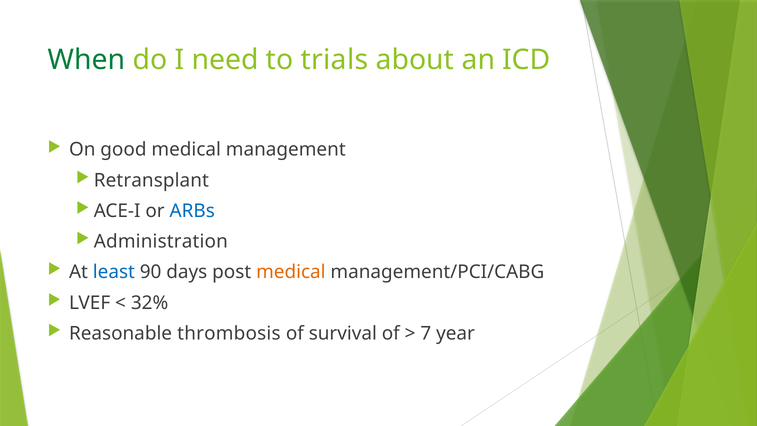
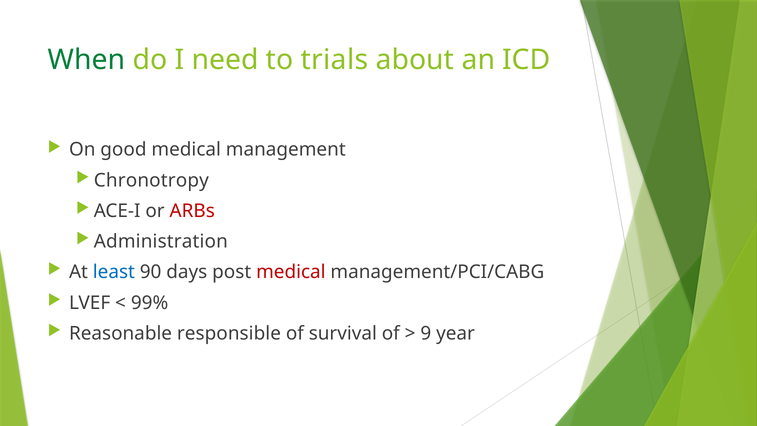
Retransplant: Retransplant -> Chronotropy
ARBs colour: blue -> red
medical at (291, 272) colour: orange -> red
32%: 32% -> 99%
thrombosis: thrombosis -> responsible
7: 7 -> 9
